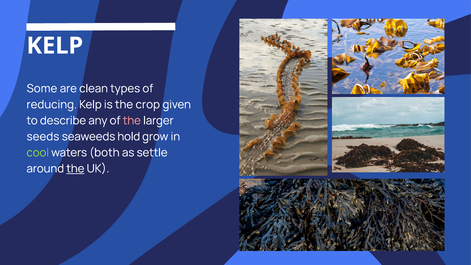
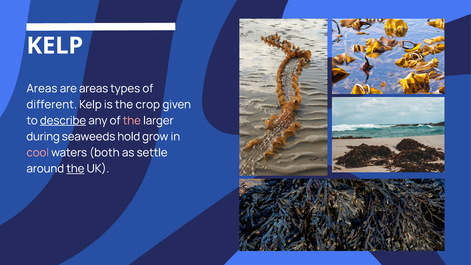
Some at (42, 88): Some -> Areas
are clean: clean -> areas
reducing: reducing -> different
describe underline: none -> present
seeds: seeds -> during
cool colour: light green -> pink
